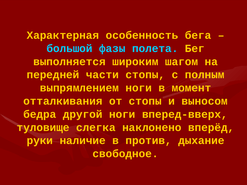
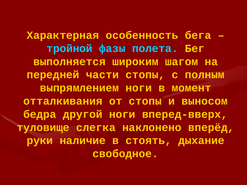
большой: большой -> тройной
против: против -> стоять
